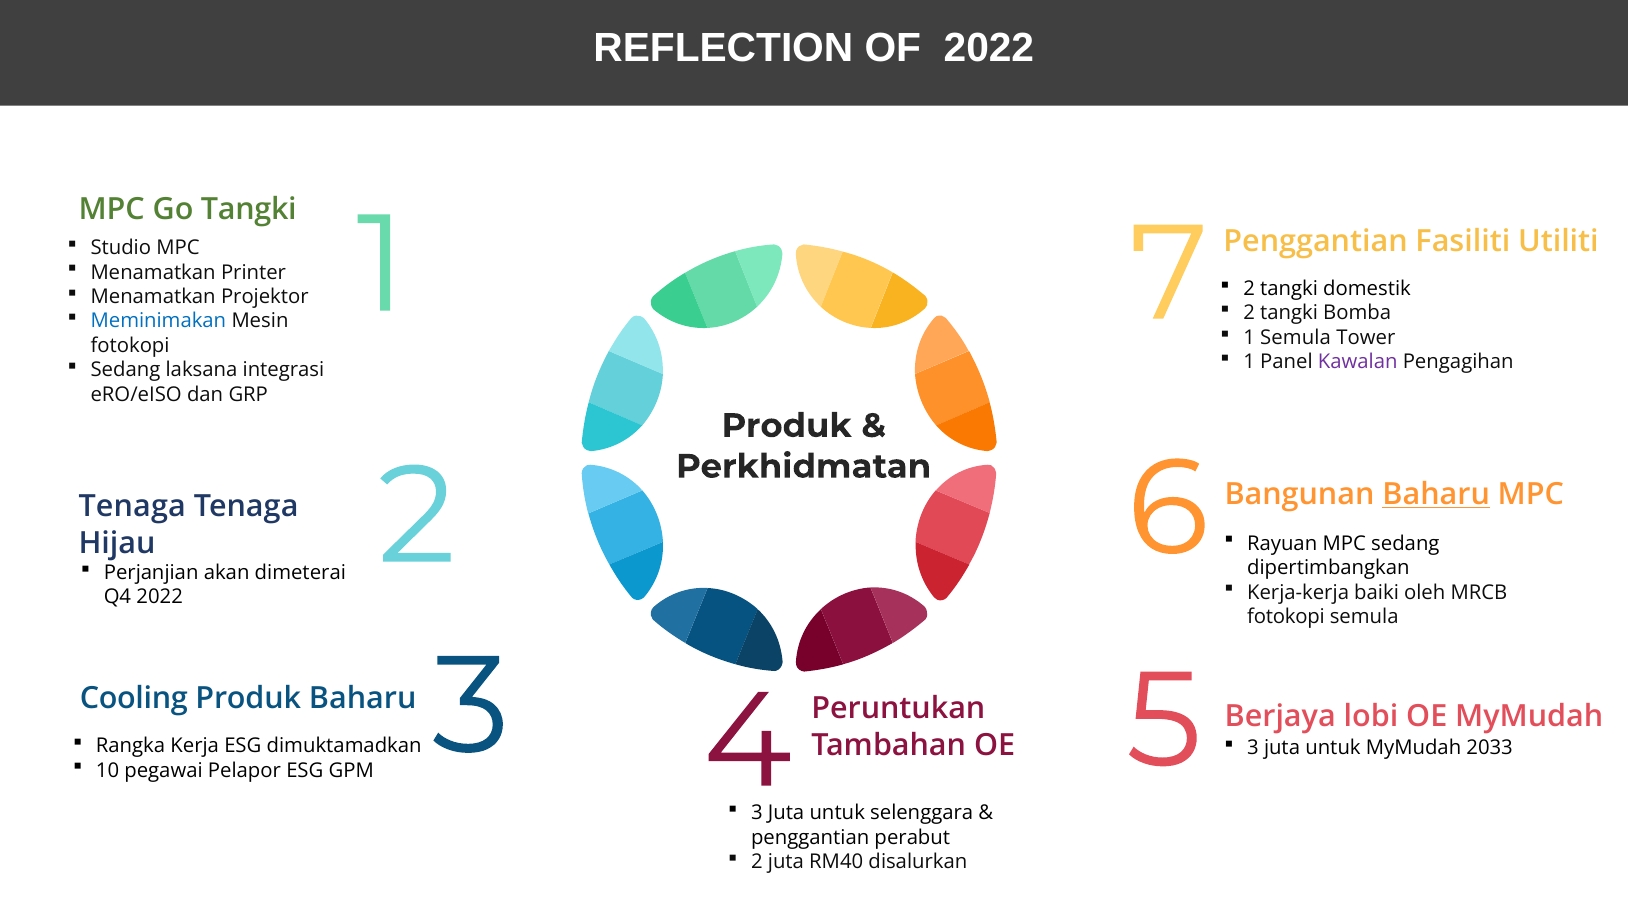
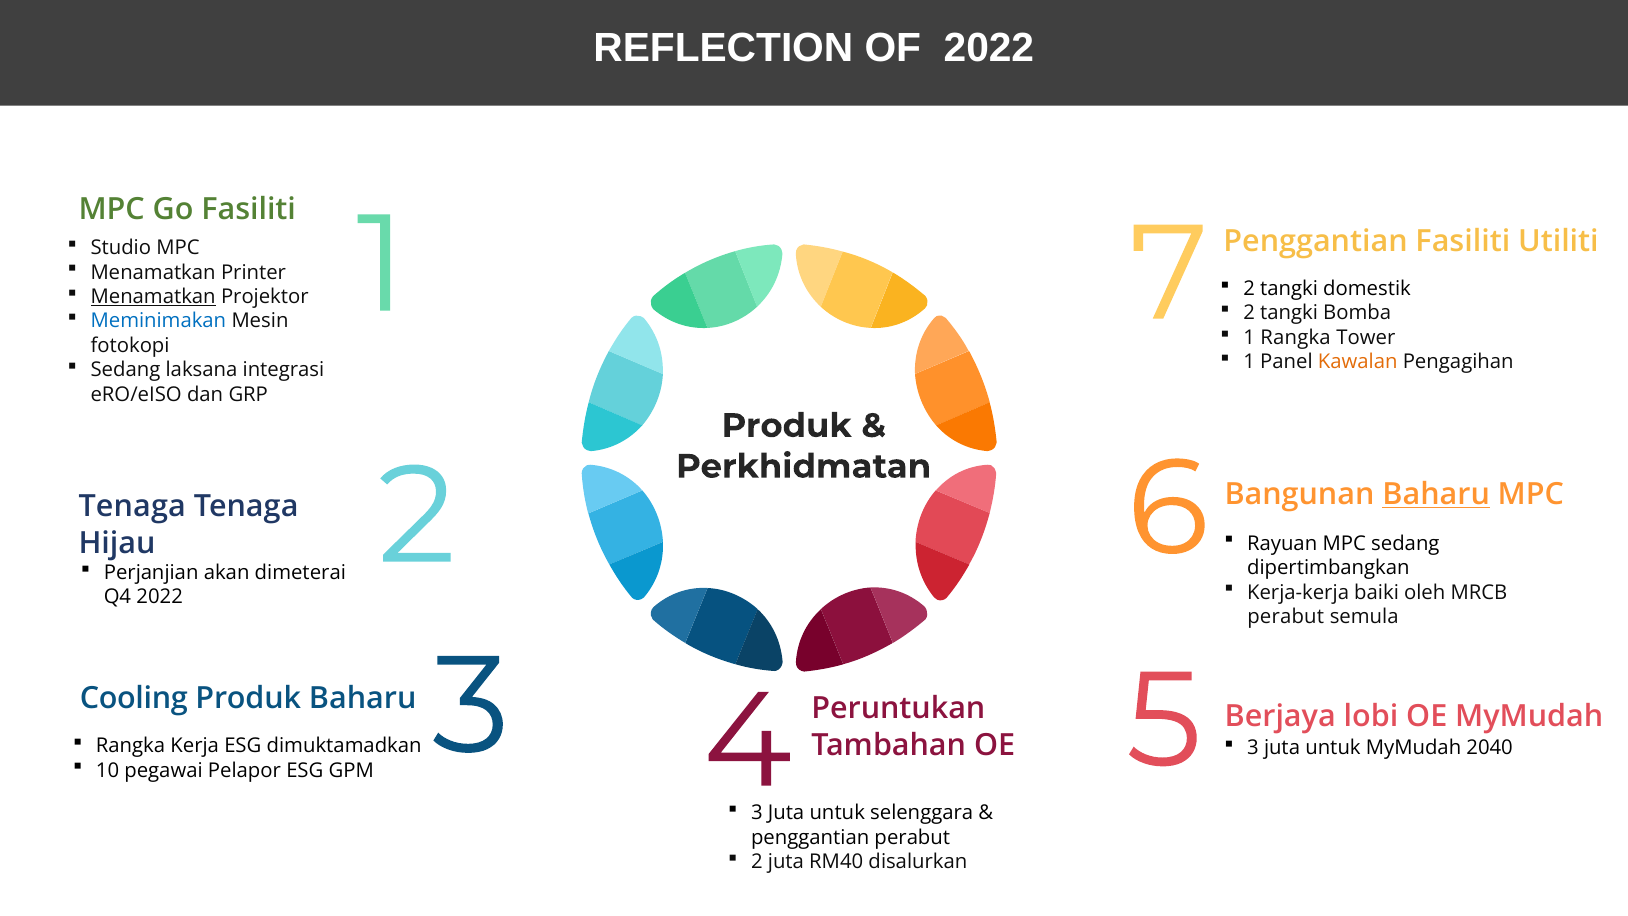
Go Tangki: Tangki -> Fasiliti
Menamatkan at (153, 297) underline: none -> present
1 Semula: Semula -> Rangka
Kawalan colour: purple -> orange
fotokopi at (1286, 617): fotokopi -> perabut
2033: 2033 -> 2040
